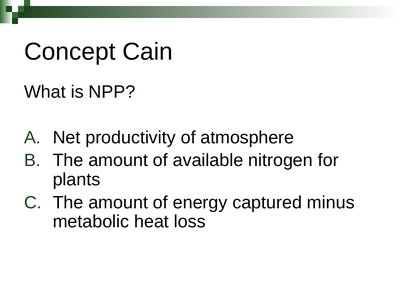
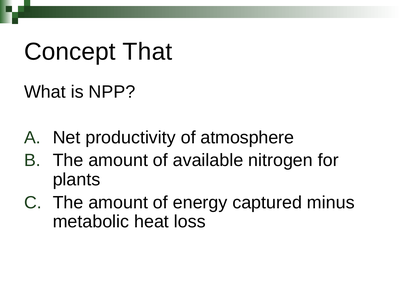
Cain: Cain -> That
